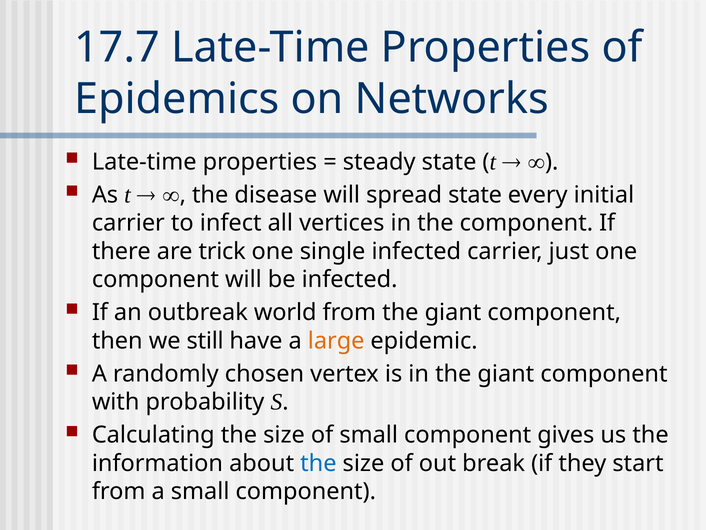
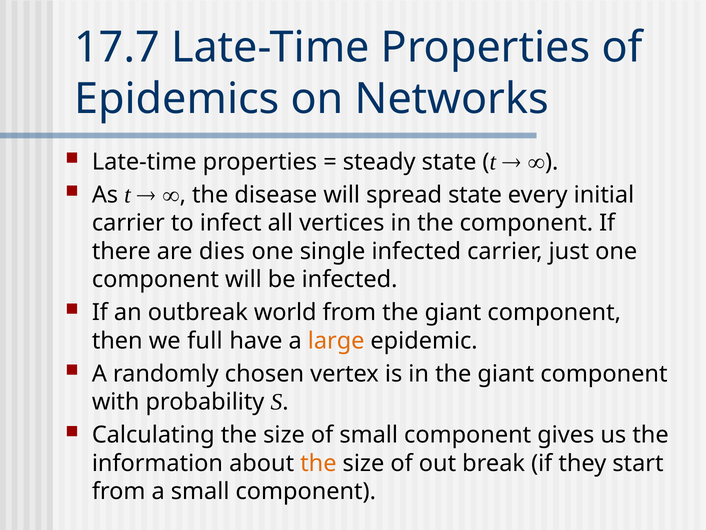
trick: trick -> dies
still: still -> full
the at (318, 463) colour: blue -> orange
